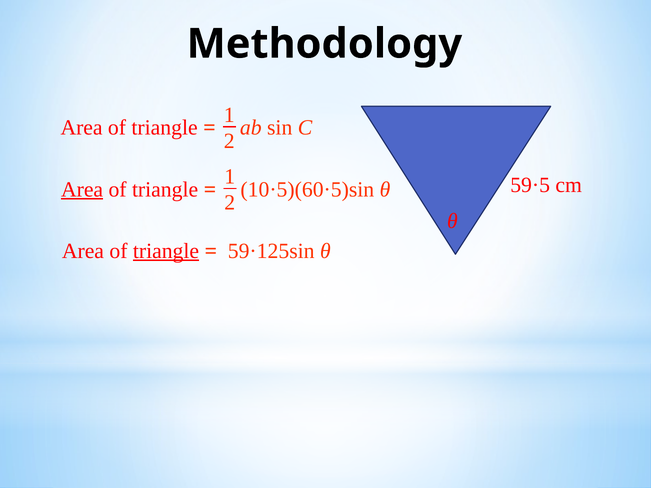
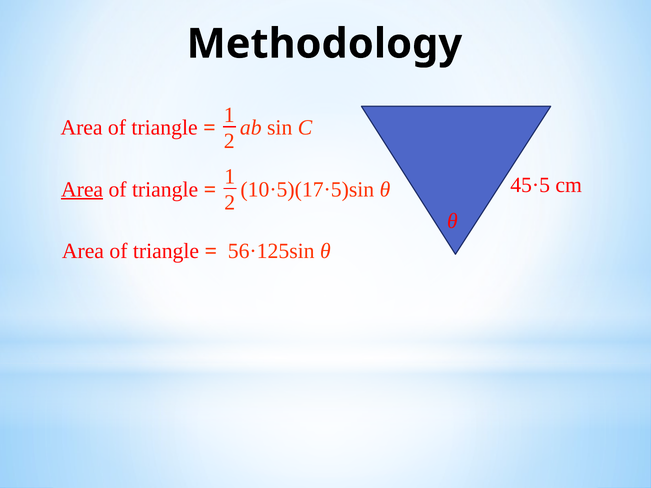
59·5: 59·5 -> 45·5
10·5)(60·5)sin: 10·5)(60·5)sin -> 10·5)(17·5)sin
triangle at (166, 251) underline: present -> none
59·125sin: 59·125sin -> 56·125sin
